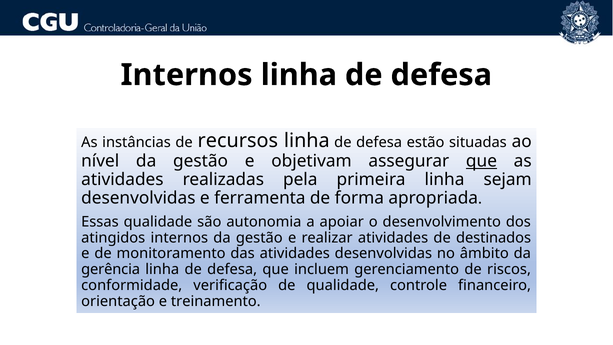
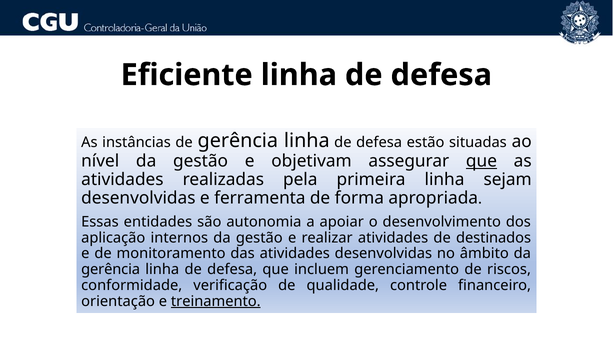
Internos at (187, 75): Internos -> Eficiente
de recursos: recursos -> gerência
Essas qualidade: qualidade -> entidades
atingidos: atingidos -> aplicação
treinamento underline: none -> present
